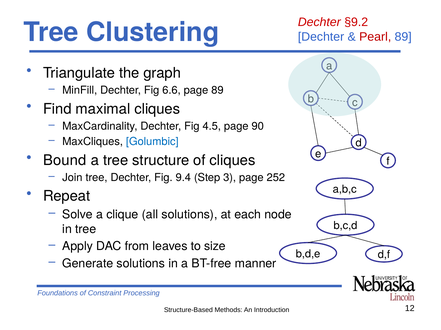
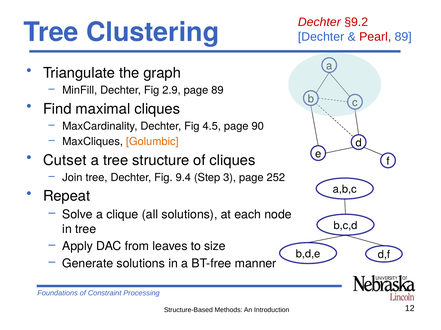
6.6: 6.6 -> 2.9
Golumbic colour: blue -> orange
Bound: Bound -> Cutset
